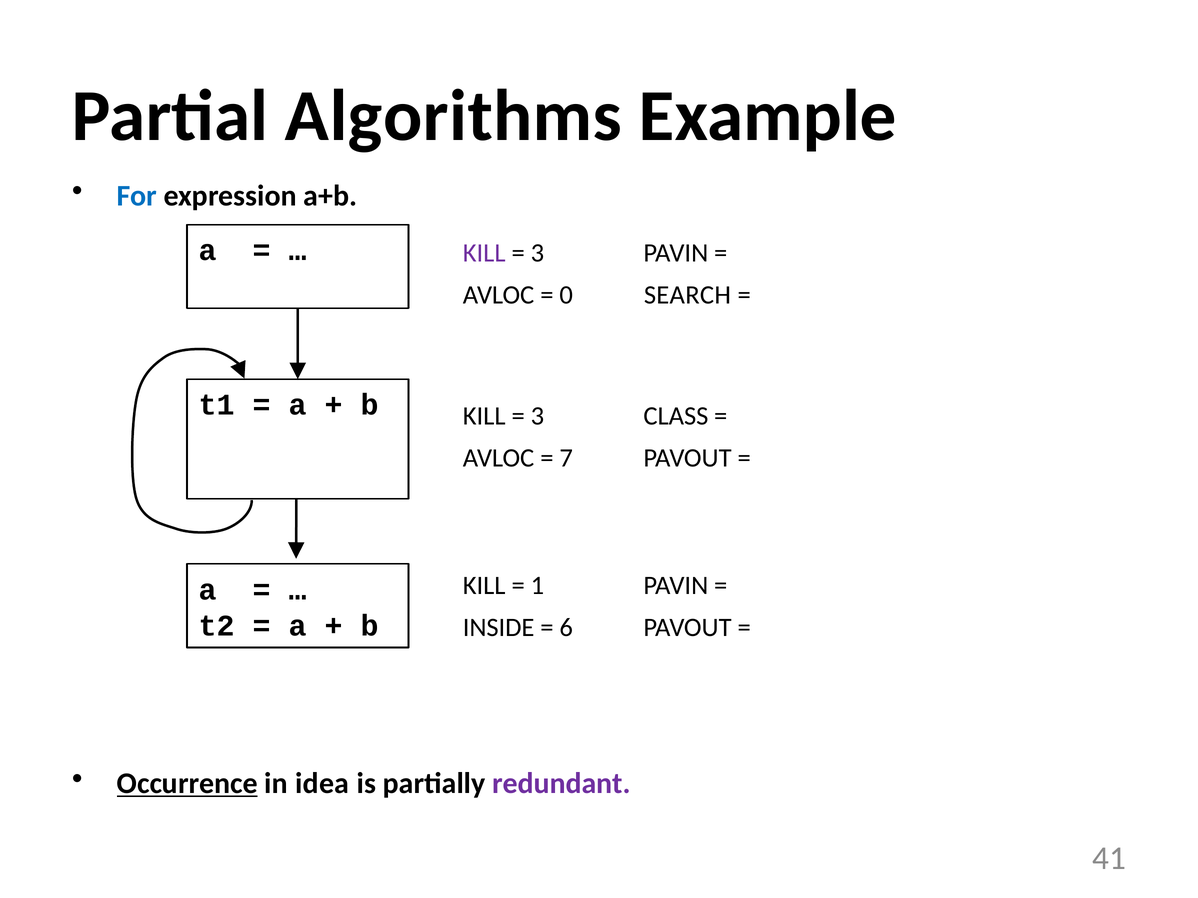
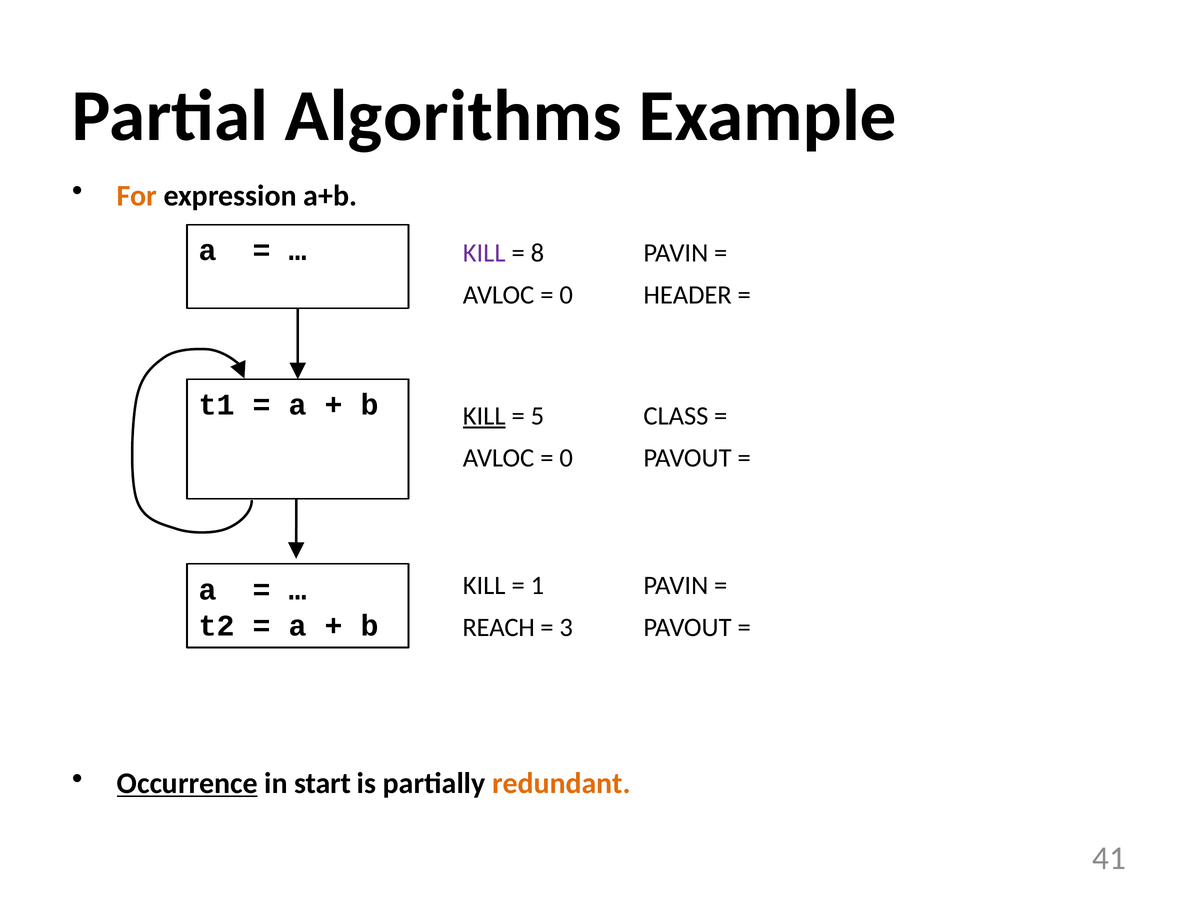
For colour: blue -> orange
3 at (537, 253): 3 -> 8
SEARCH: SEARCH -> HEADER
KILL at (484, 416) underline: none -> present
3 at (537, 416): 3 -> 5
7 at (566, 458): 7 -> 0
INSIDE: INSIDE -> REACH
6: 6 -> 3
idea: idea -> start
redundant colour: purple -> orange
